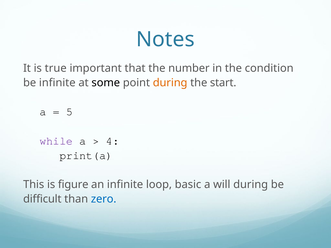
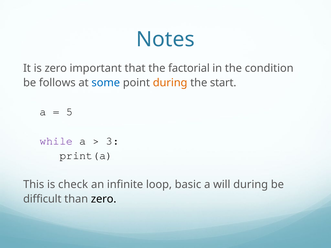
is true: true -> zero
number: number -> factorial
be infinite: infinite -> follows
some colour: black -> blue
4: 4 -> 3
figure: figure -> check
zero at (104, 199) colour: blue -> black
